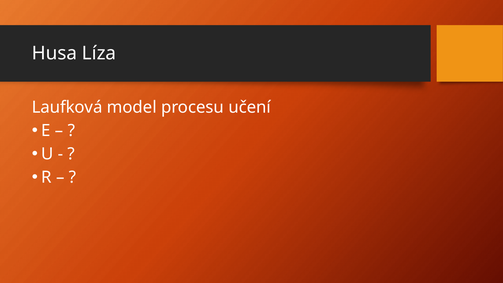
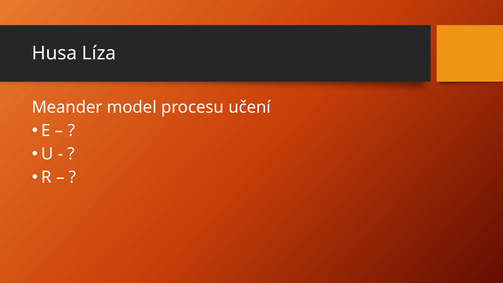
Laufková: Laufková -> Meander
